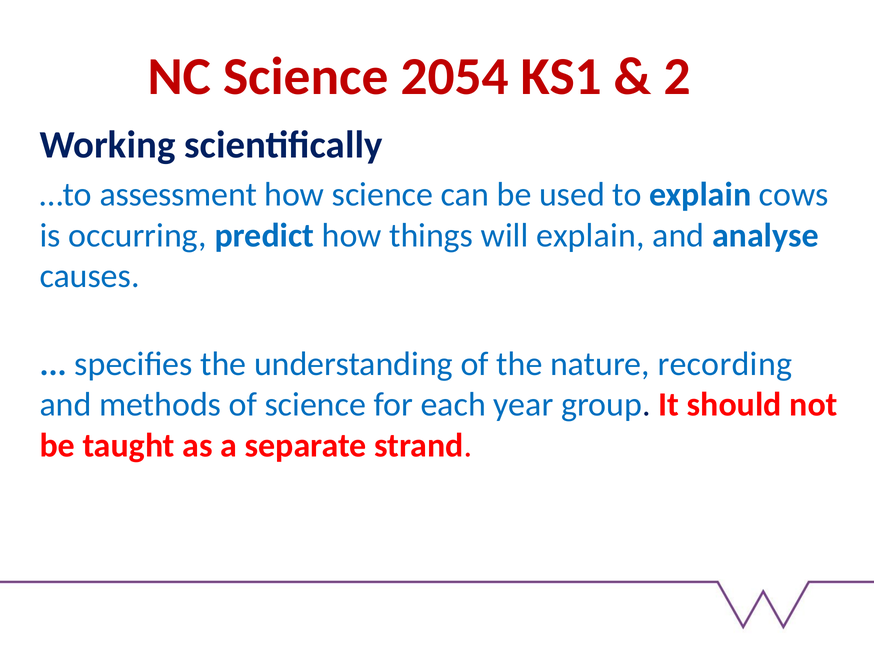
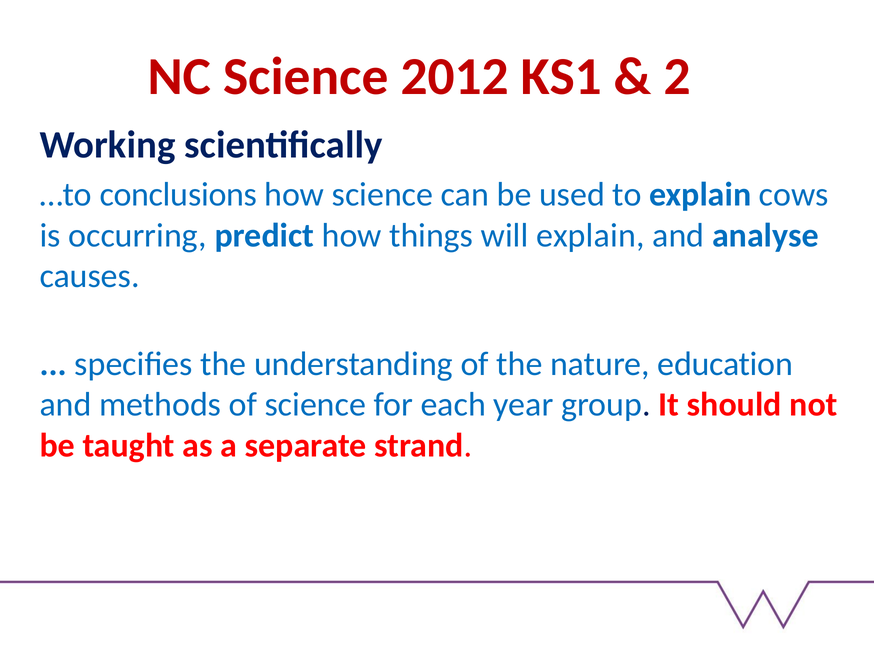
2054: 2054 -> 2012
assessment: assessment -> conclusions
recording: recording -> education
